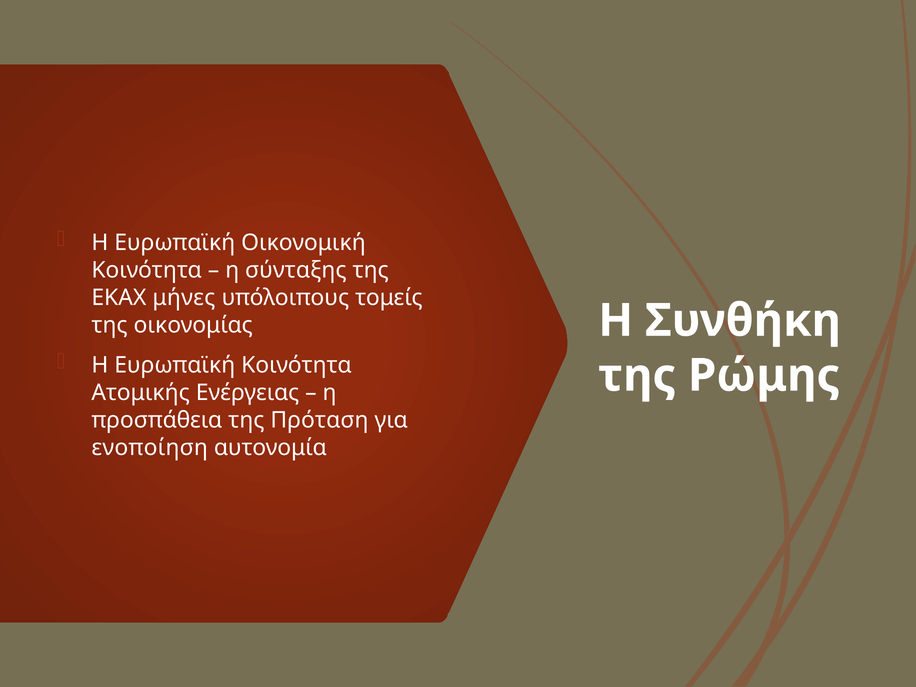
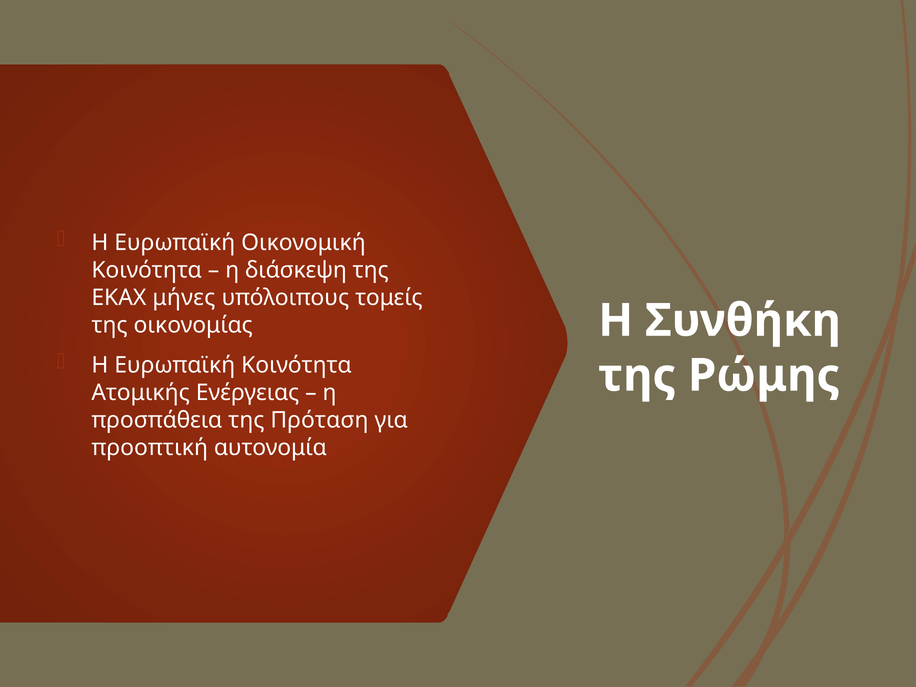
σύνταξης: σύνταξης -> διάσκεψη
ενοποίηση: ενοποίηση -> προοπτική
